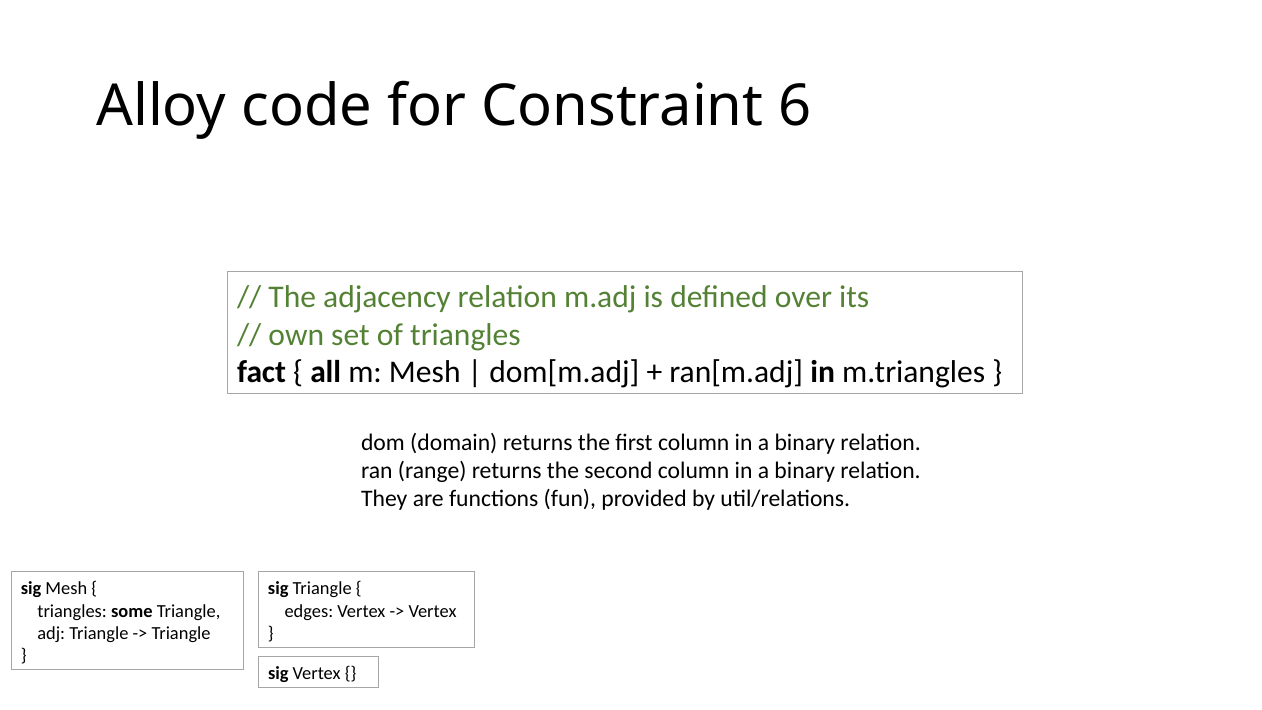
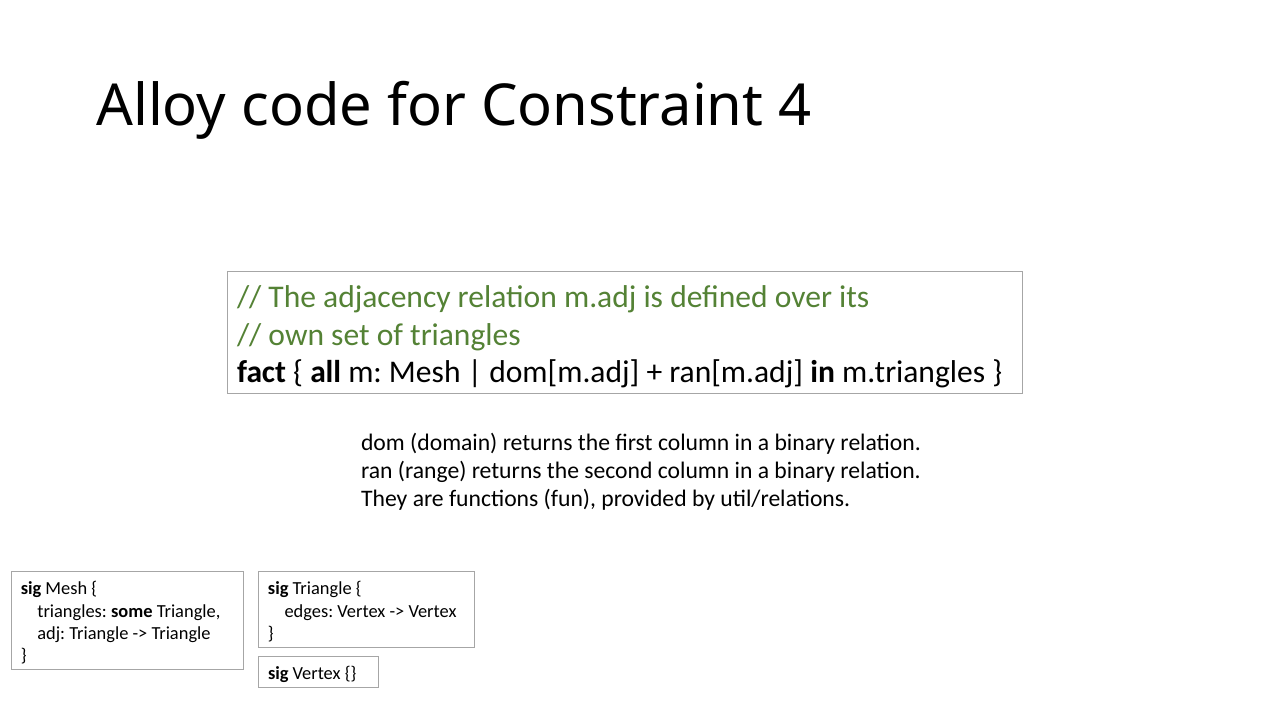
6: 6 -> 4
